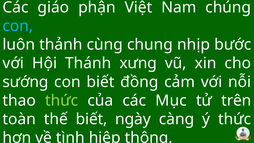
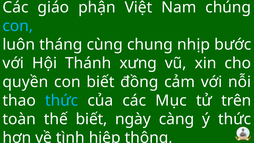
thảnh: thảnh -> tháng
sướng: sướng -> quyền
thức at (62, 100) colour: light green -> light blue
